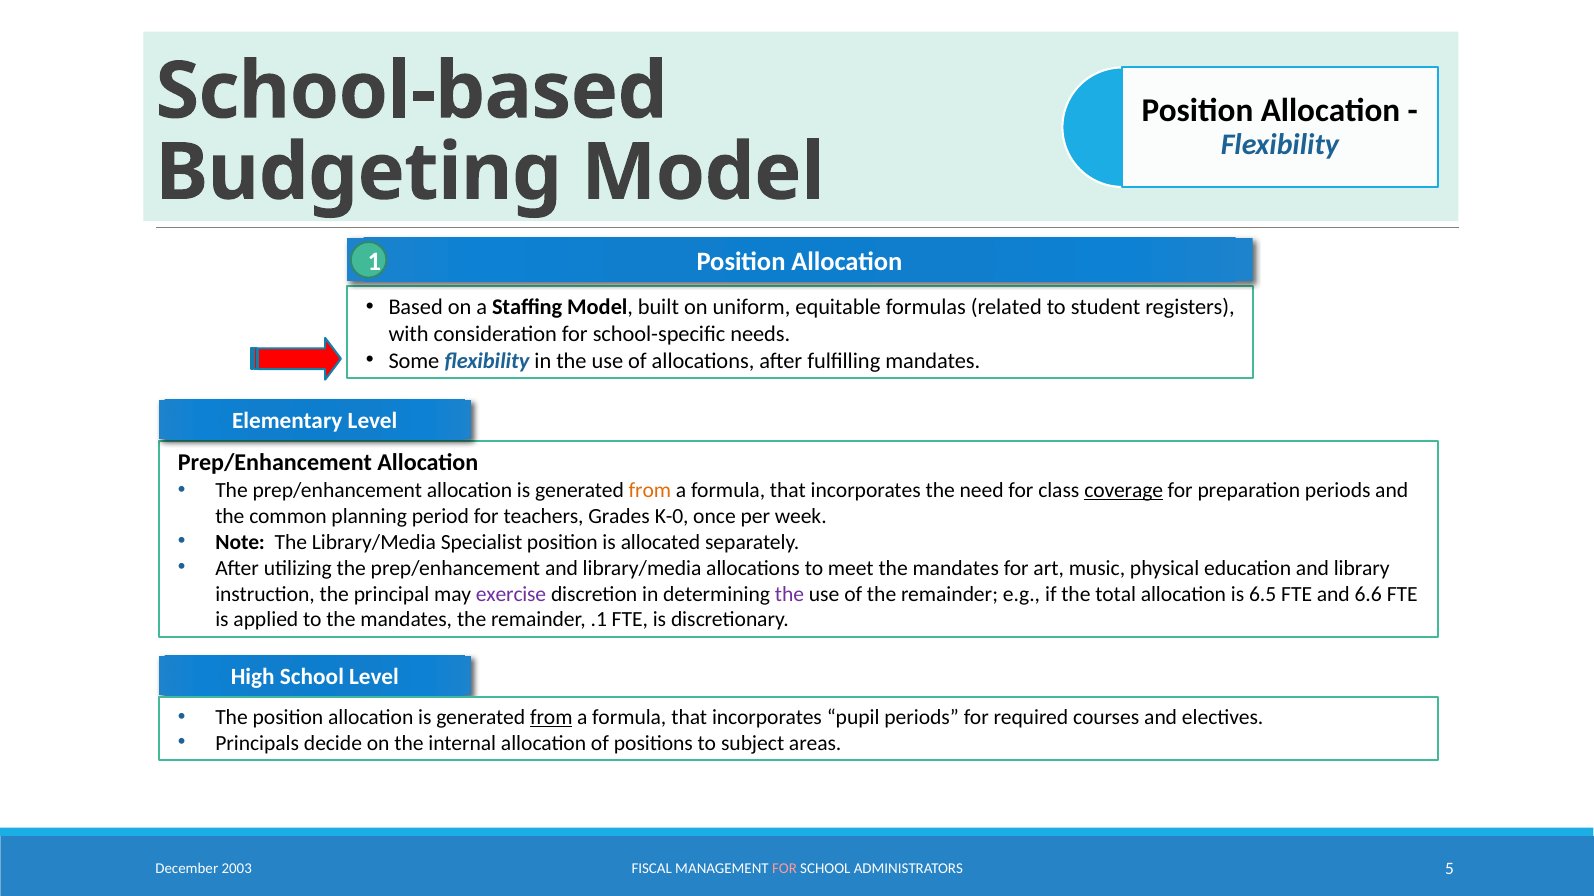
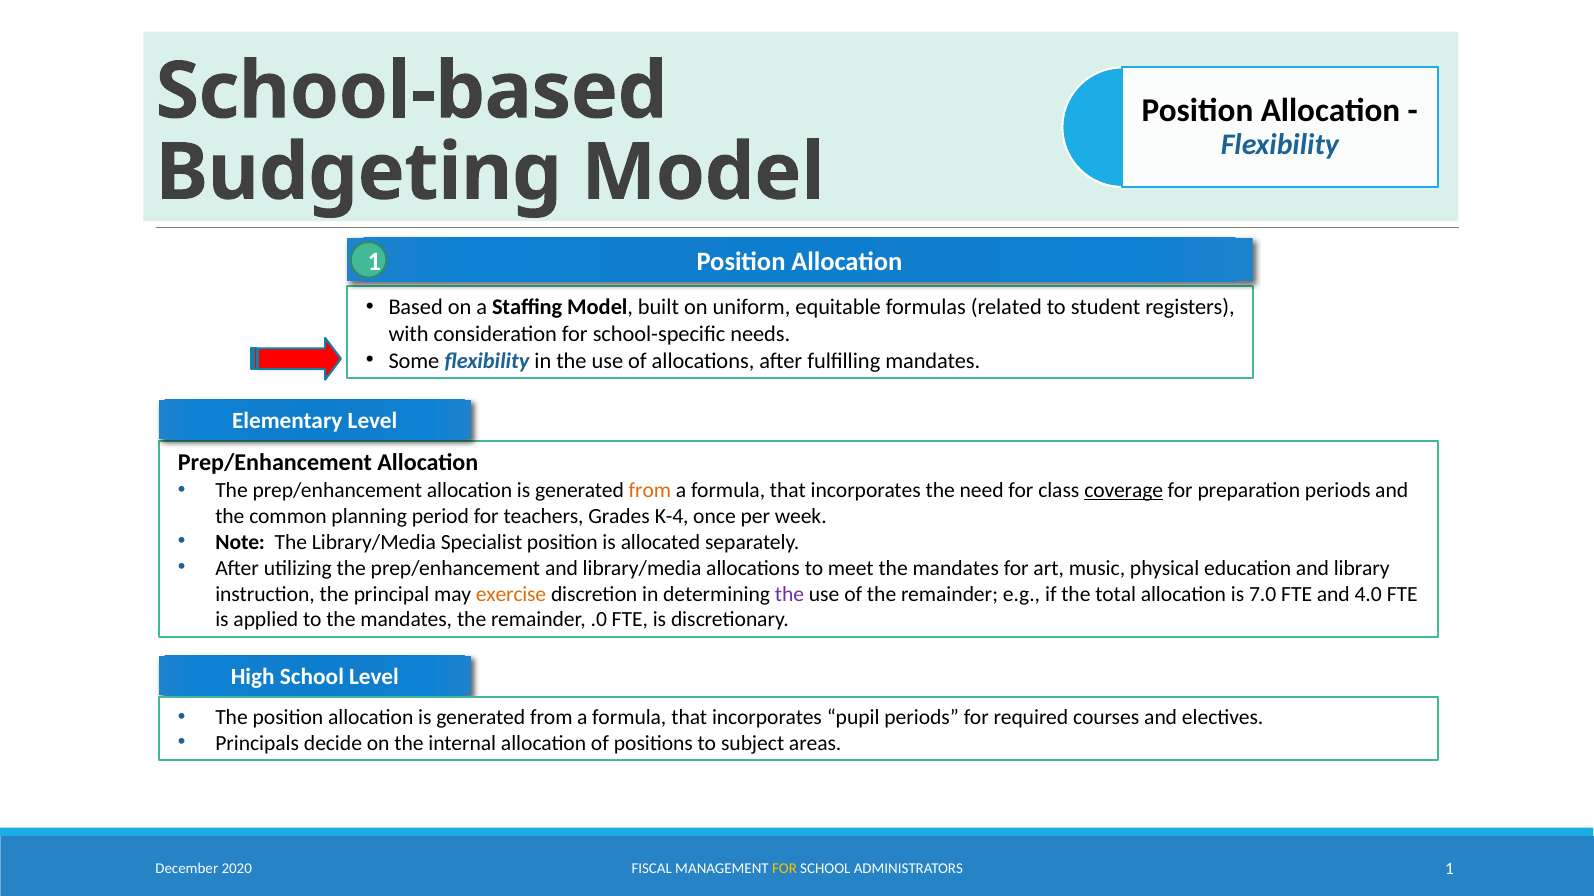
K-0: K-0 -> K-4
exercise colour: purple -> orange
6.5: 6.5 -> 7.0
6.6: 6.6 -> 4.0
.1: .1 -> .0
from at (551, 718) underline: present -> none
2003: 2003 -> 2020
FOR at (785, 869) colour: pink -> yellow
ADMINISTRATORS 5: 5 -> 1
